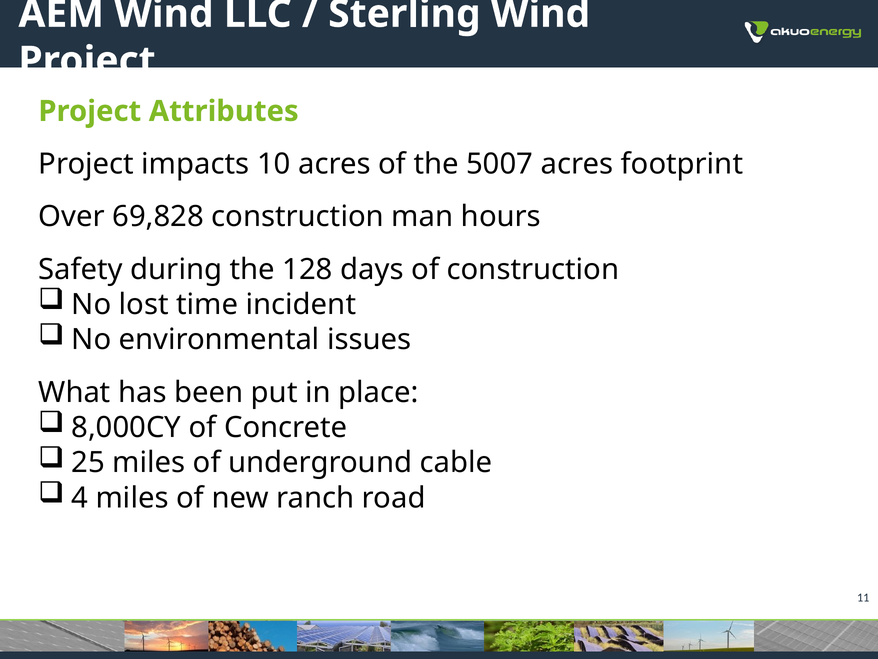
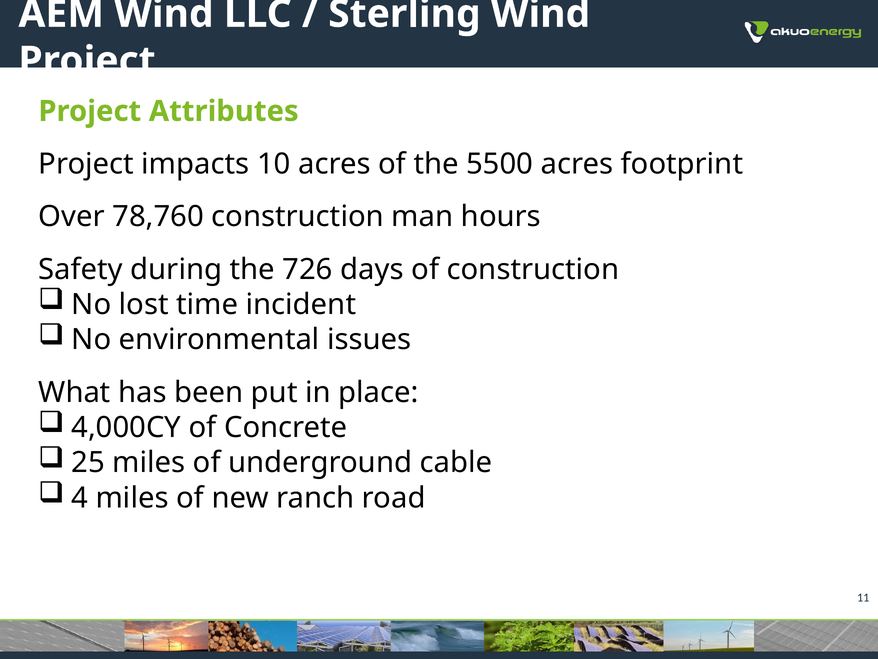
5007: 5007 -> 5500
69,828: 69,828 -> 78,760
128: 128 -> 726
8,000CY: 8,000CY -> 4,000CY
